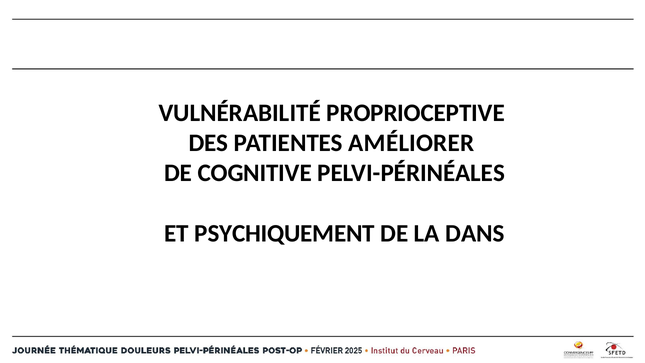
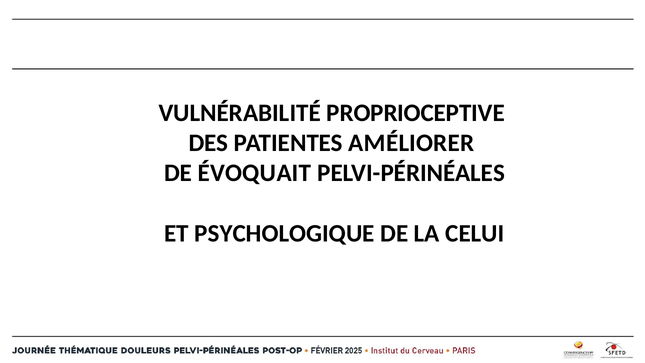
COGNITIVE: COGNITIVE -> ÉVOQUAIT
PSYCHIQUEMENT: PSYCHIQUEMENT -> PSYCHOLOGIQUE
DANS: DANS -> CELUI
